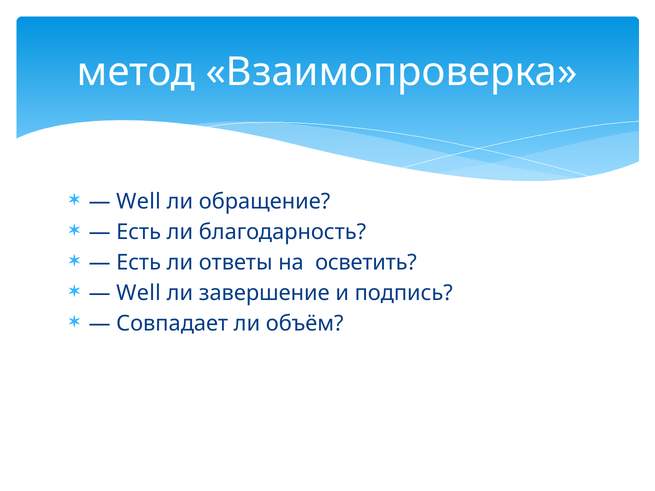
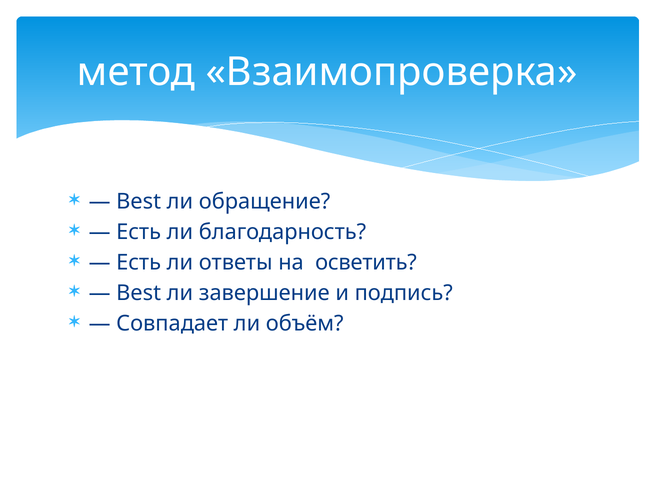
Well at (138, 202): Well -> Best
Well at (138, 293): Well -> Best
